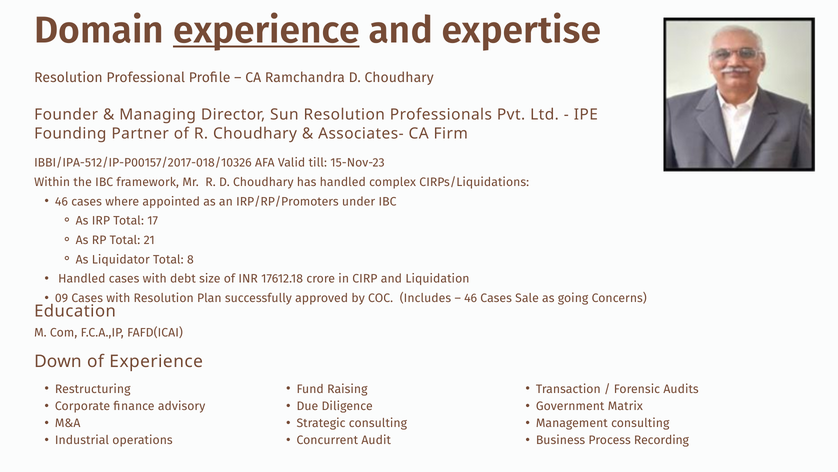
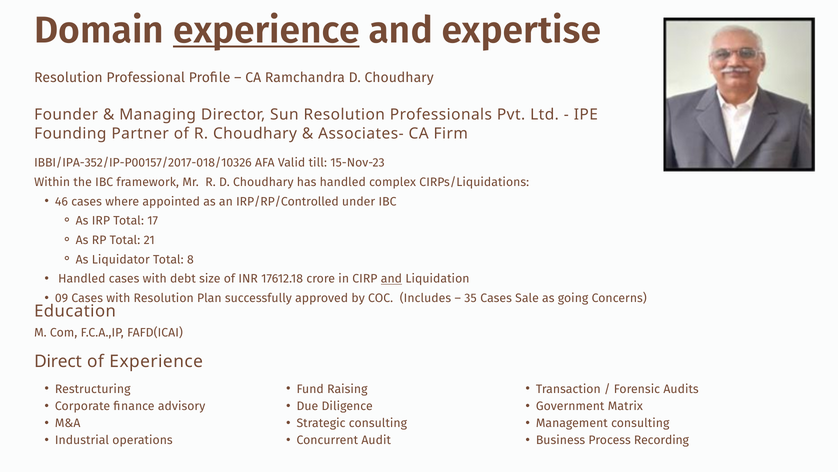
IBBI/IPA-512/IP-P00157/2017-018/10326: IBBI/IPA-512/IP-P00157/2017-018/10326 -> IBBI/IPA-352/IP-P00157/2017-018/10326
IRP/RP/Promoters: IRP/RP/Promoters -> IRP/RP/Controlled
and at (391, 279) underline: none -> present
46 at (471, 298): 46 -> 35
Down: Down -> Direct
